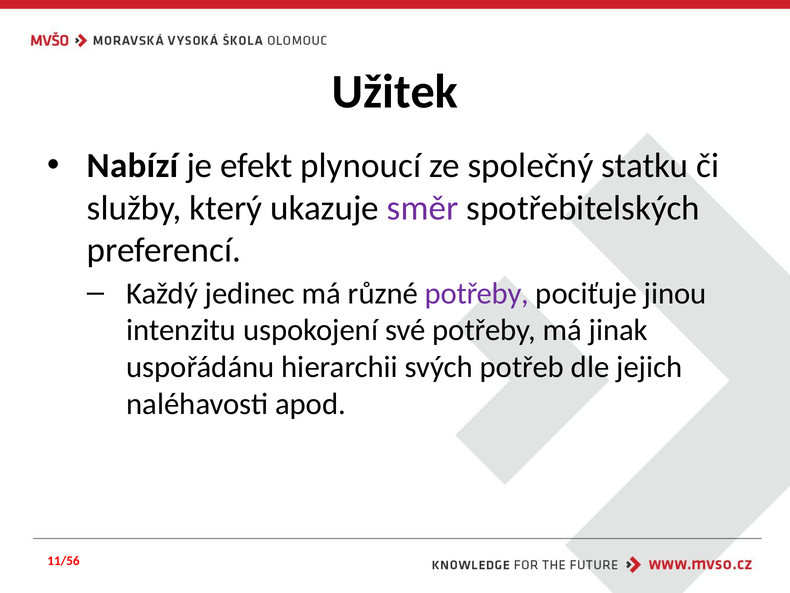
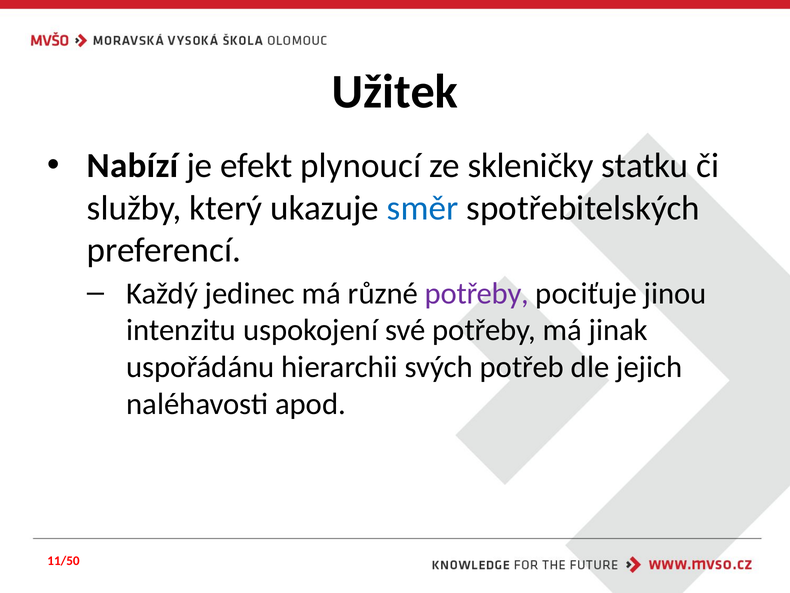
společný: společný -> skleničky
směr colour: purple -> blue
11/56: 11/56 -> 11/50
